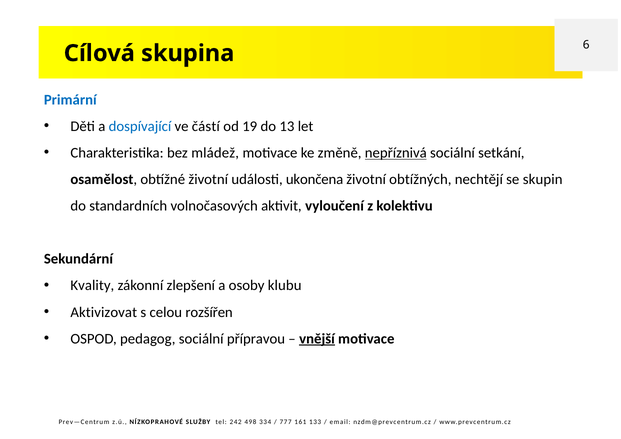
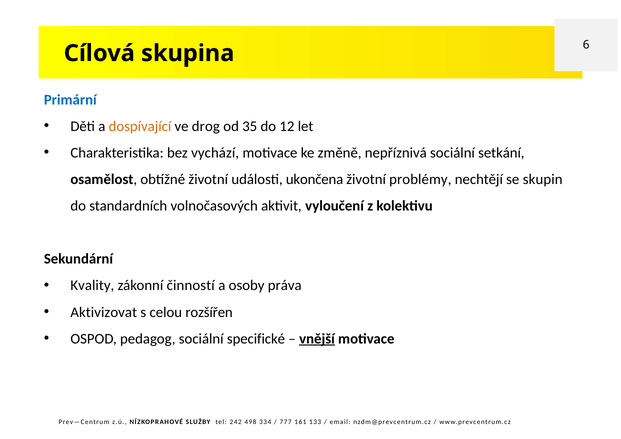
dospívající colour: blue -> orange
částí: částí -> drog
19: 19 -> 35
13: 13 -> 12
mládež: mládež -> vychází
nepříznivá underline: present -> none
obtížných: obtížných -> problémy
zlepšení: zlepšení -> činností
klubu: klubu -> práva
přípravou: přípravou -> specifické
